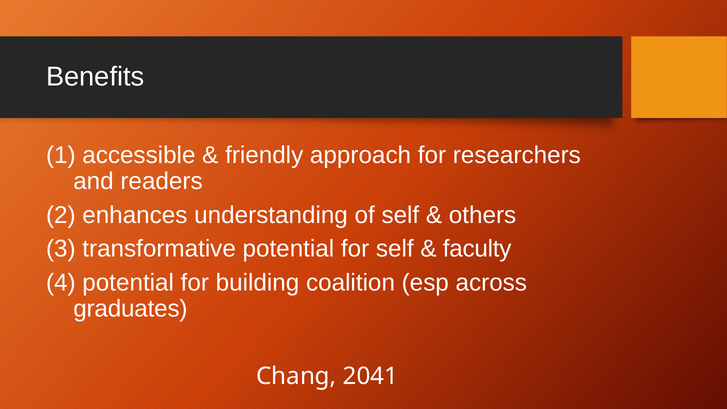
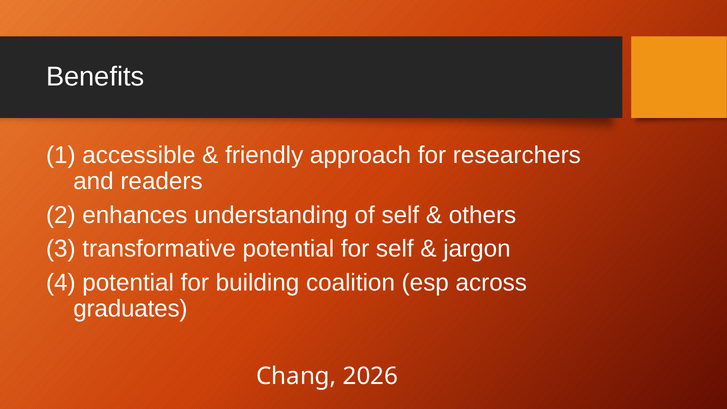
faculty: faculty -> jargon
2041: 2041 -> 2026
